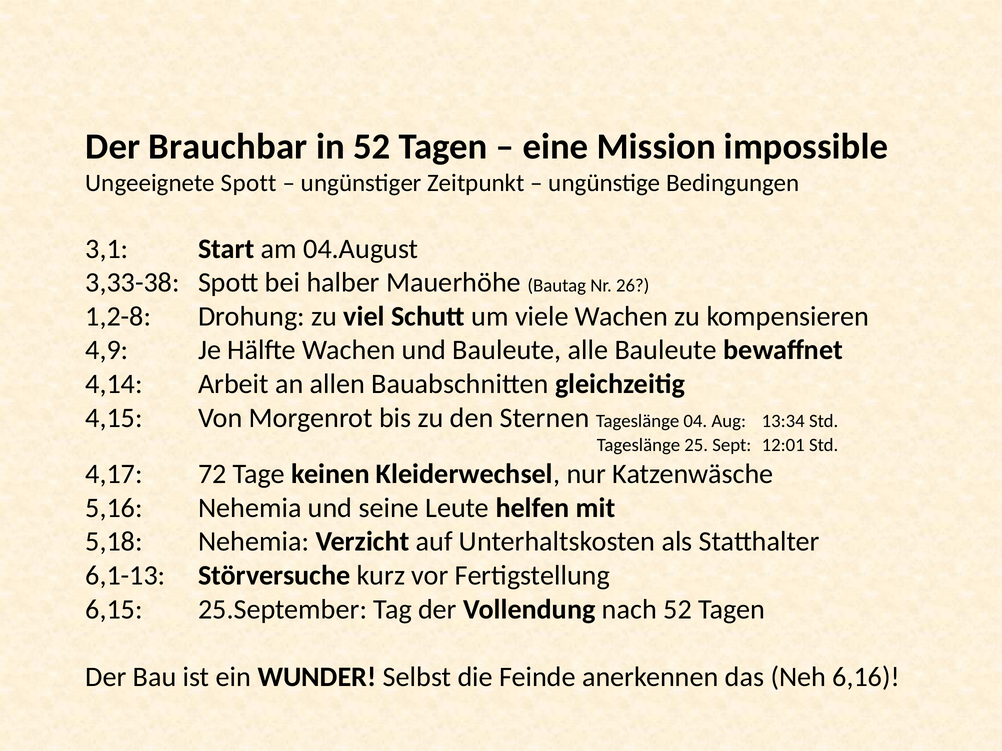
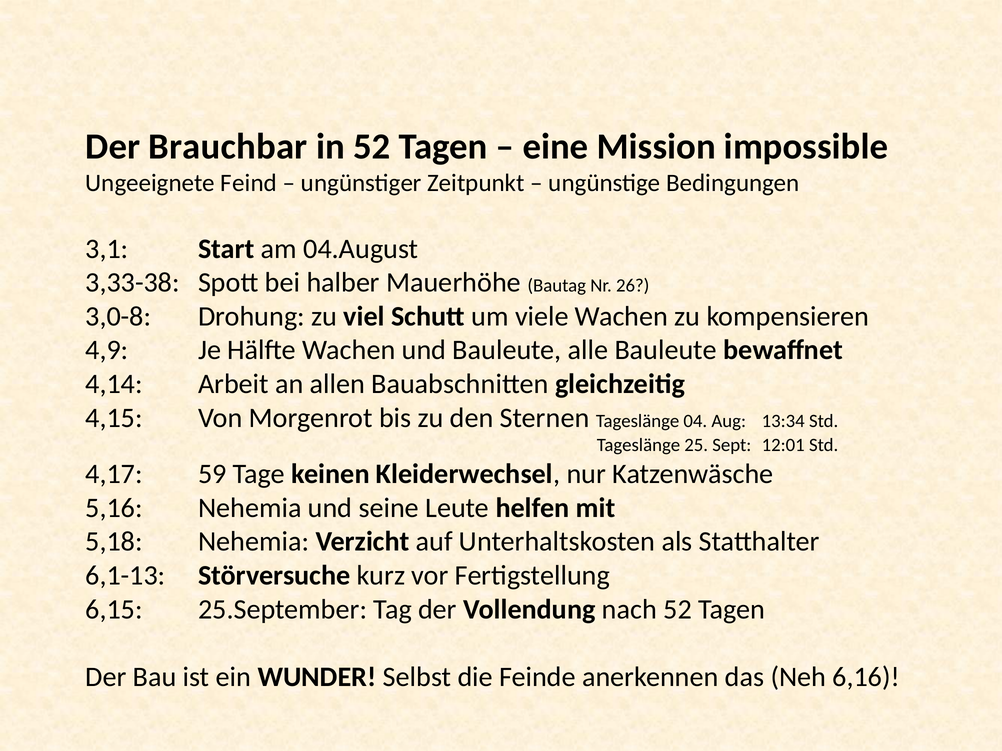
Ungeeignete Spott: Spott -> Feind
1,2-8: 1,2-8 -> 3,0-8
72: 72 -> 59
